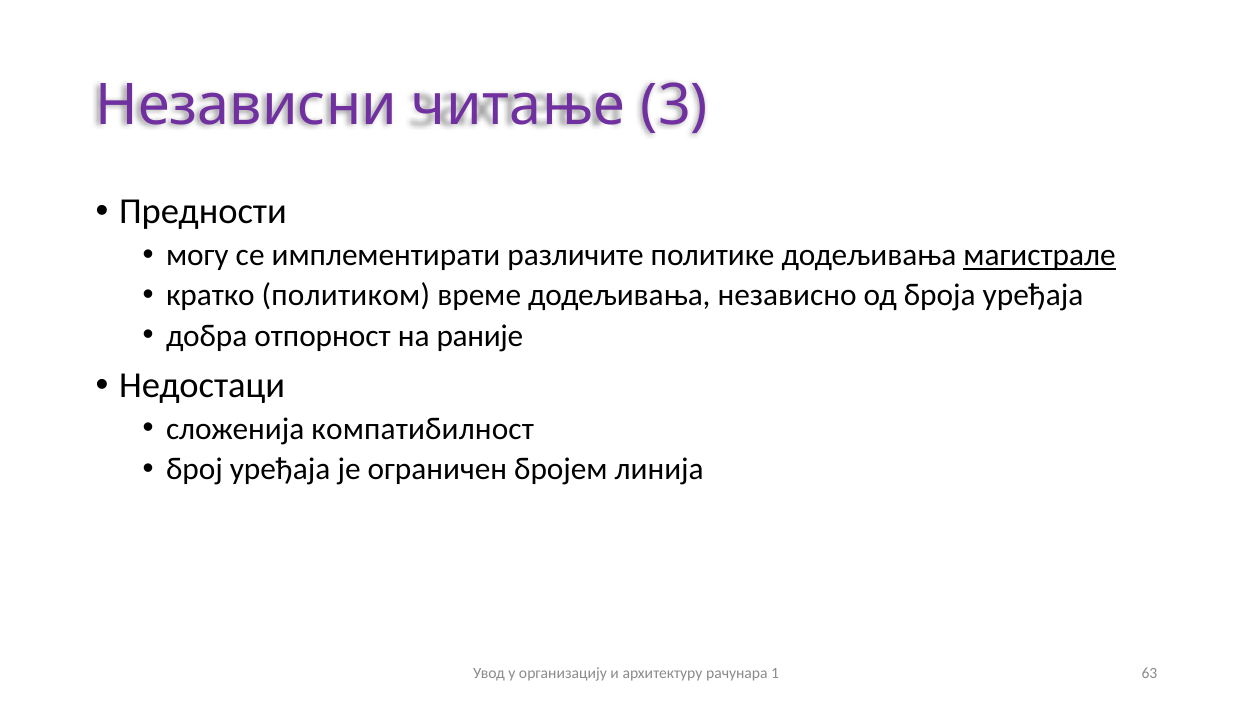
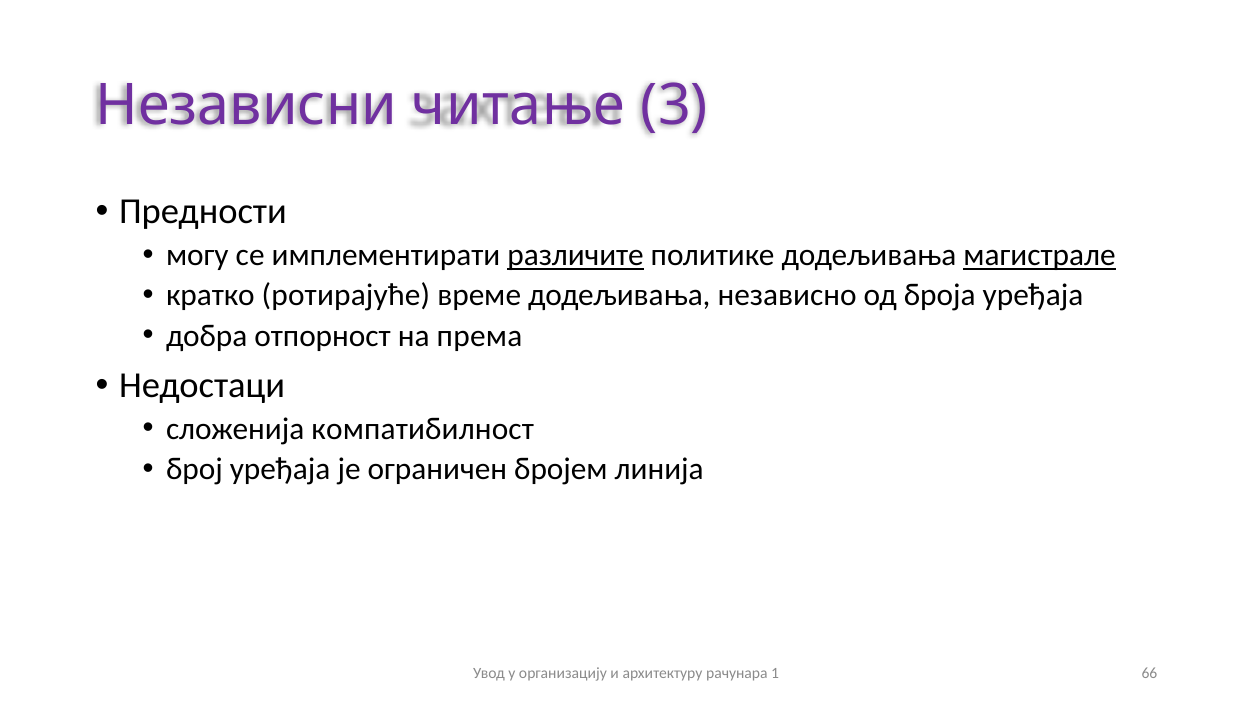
различите underline: none -> present
политиком: политиком -> ротирајуће
раније: раније -> према
63: 63 -> 66
